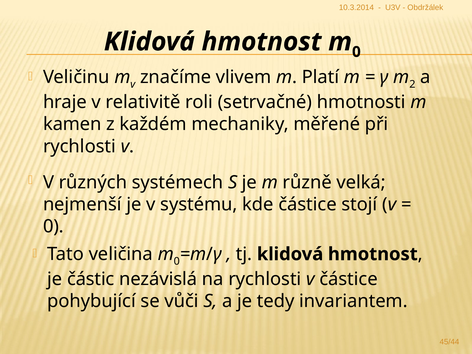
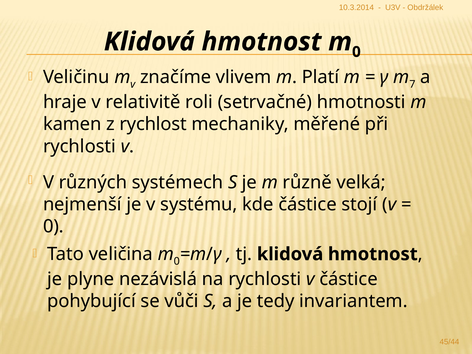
2: 2 -> 7
každém: každém -> rychlost
částic: částic -> plyne
